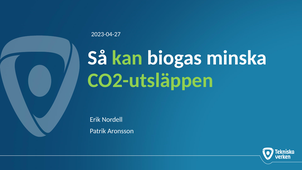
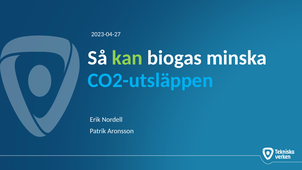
CO2-utsläppen colour: light green -> light blue
